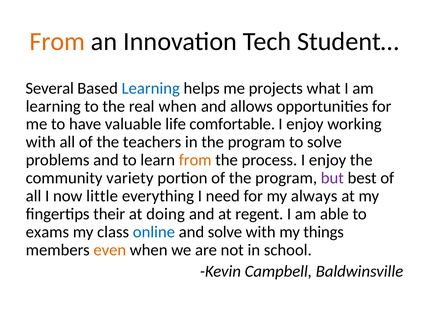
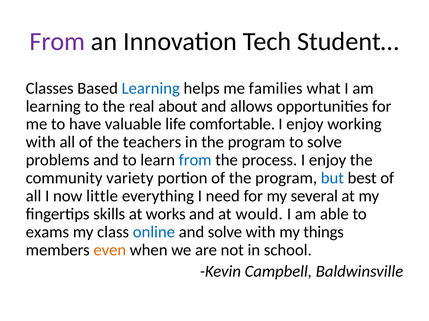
From at (57, 42) colour: orange -> purple
Several: Several -> Classes
projects: projects -> families
real when: when -> about
from at (195, 160) colour: orange -> blue
but colour: purple -> blue
always: always -> several
their: their -> skills
doing: doing -> works
regent: regent -> would
